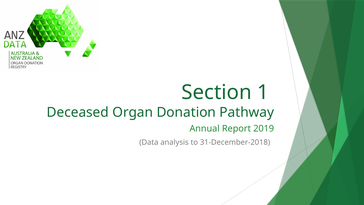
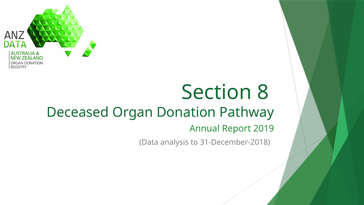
1: 1 -> 8
